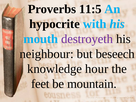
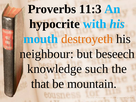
11:5: 11:5 -> 11:3
destroyeth colour: purple -> orange
hour: hour -> such
feet: feet -> that
